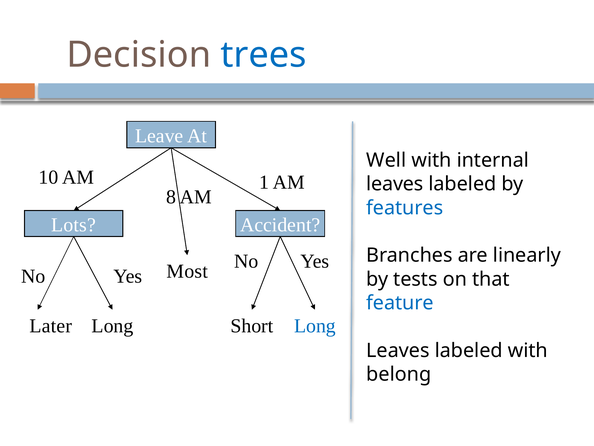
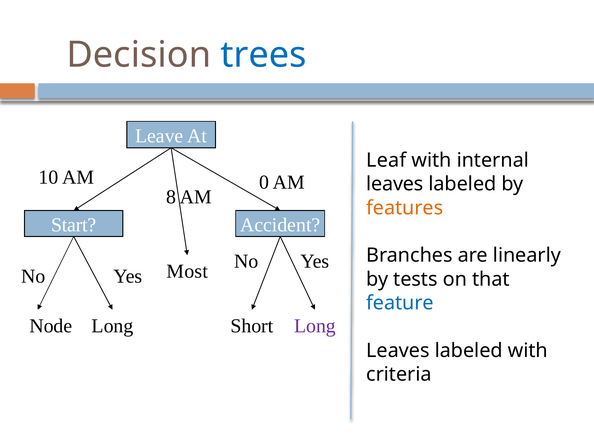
Well: Well -> Leaf
1: 1 -> 0
features colour: blue -> orange
Lots: Lots -> Start
Later: Later -> Node
Long at (315, 325) colour: blue -> purple
belong: belong -> criteria
